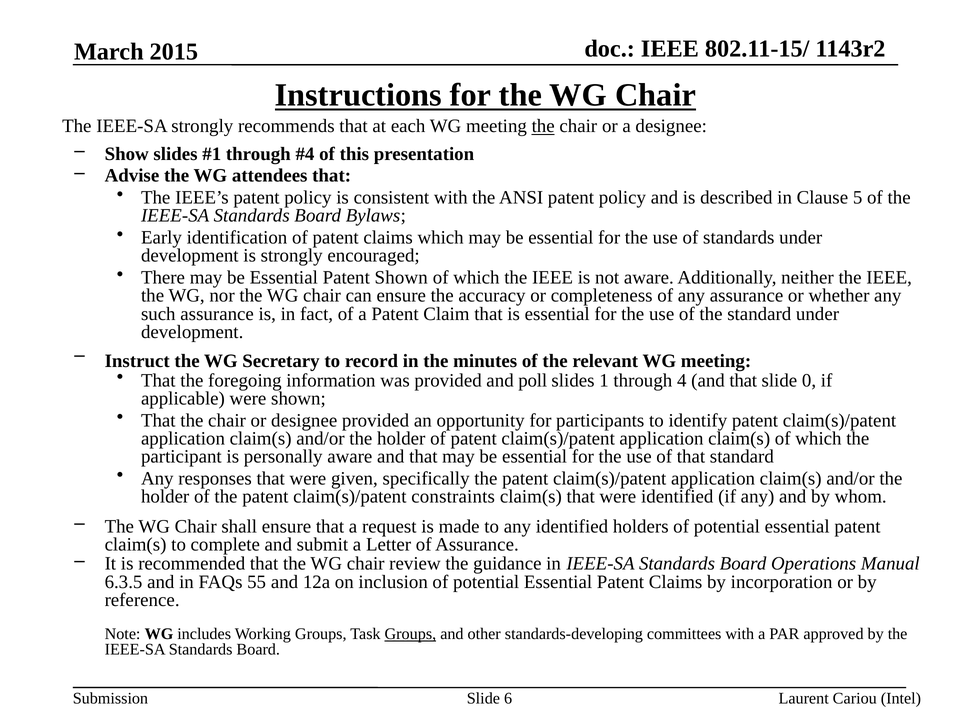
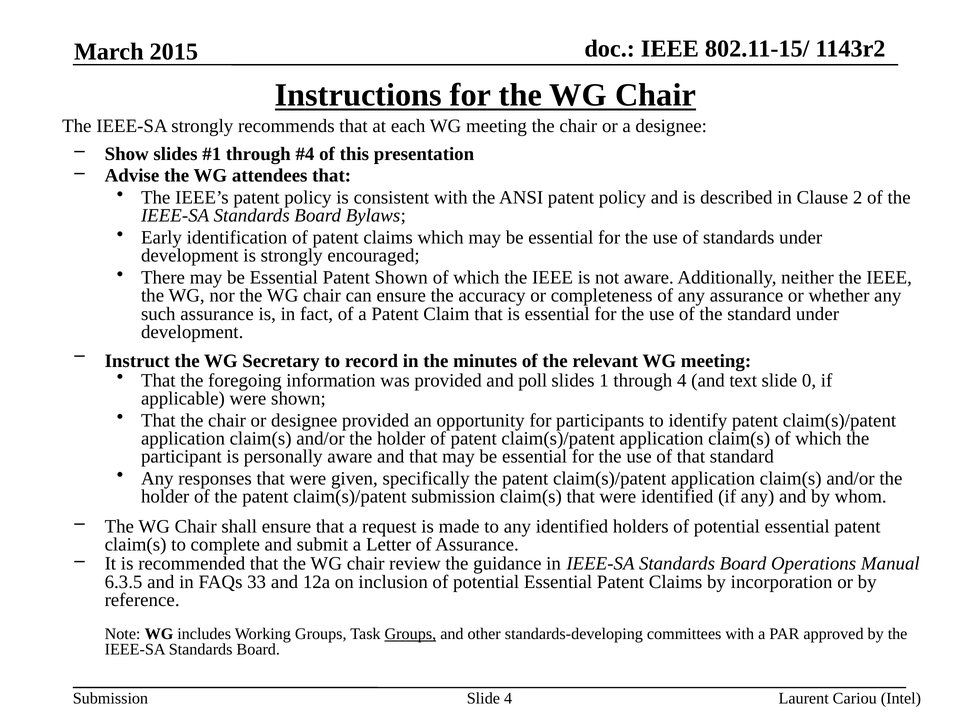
the at (543, 126) underline: present -> none
5: 5 -> 2
4 and that: that -> text
claim(s)/patent constraints: constraints -> submission
55: 55 -> 33
Slide 6: 6 -> 4
